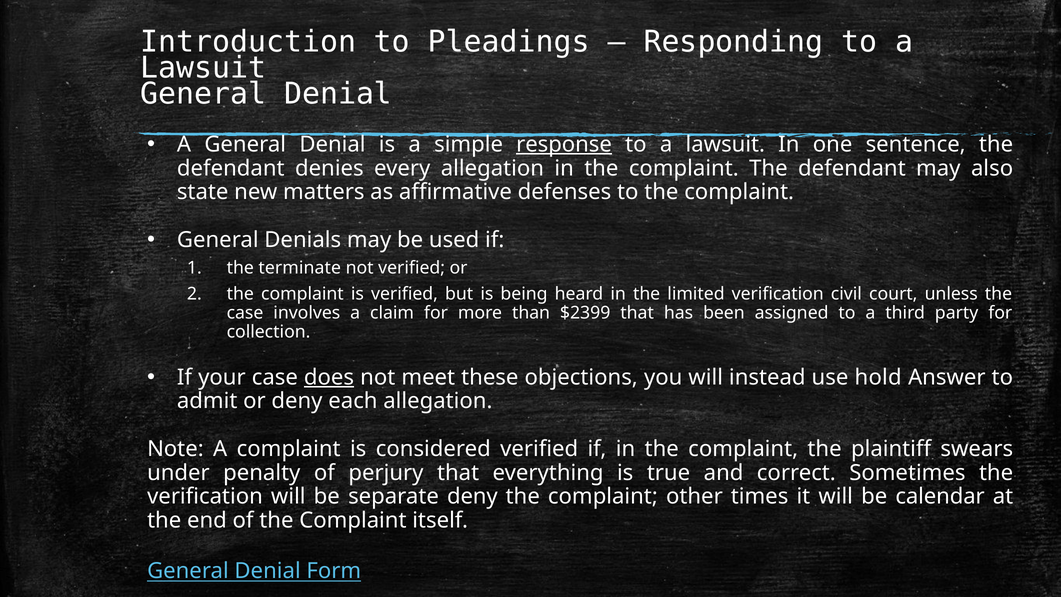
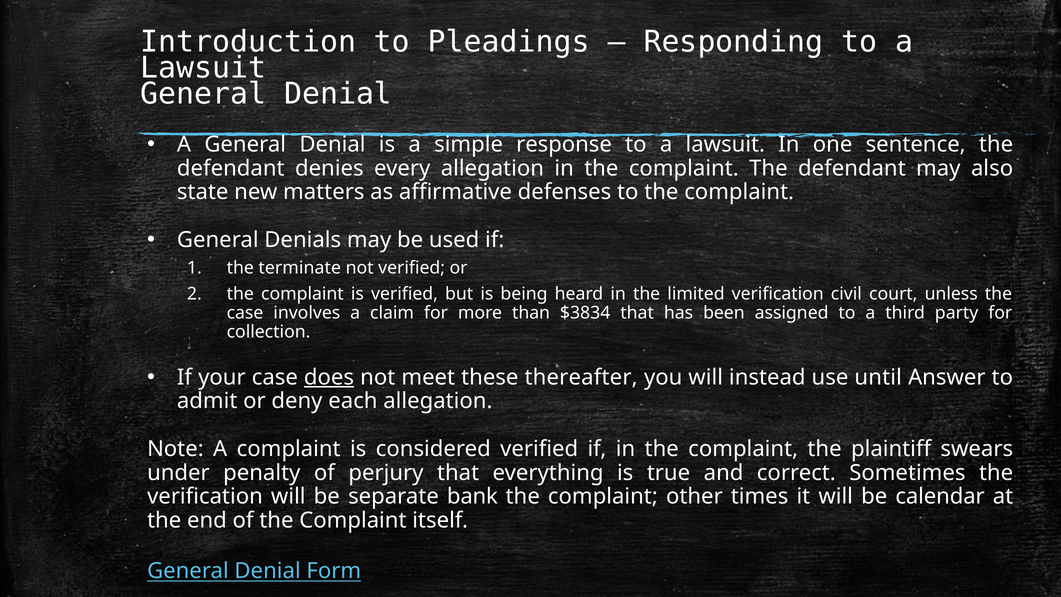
response underline: present -> none
$2399: $2399 -> $3834
objections: objections -> thereafter
hold: hold -> until
separate deny: deny -> bank
